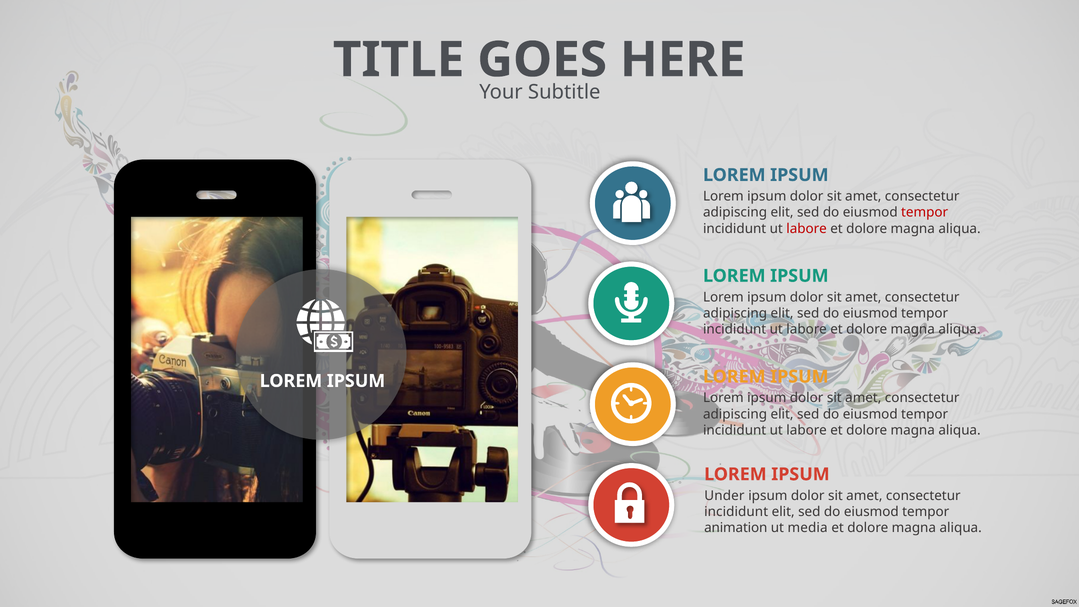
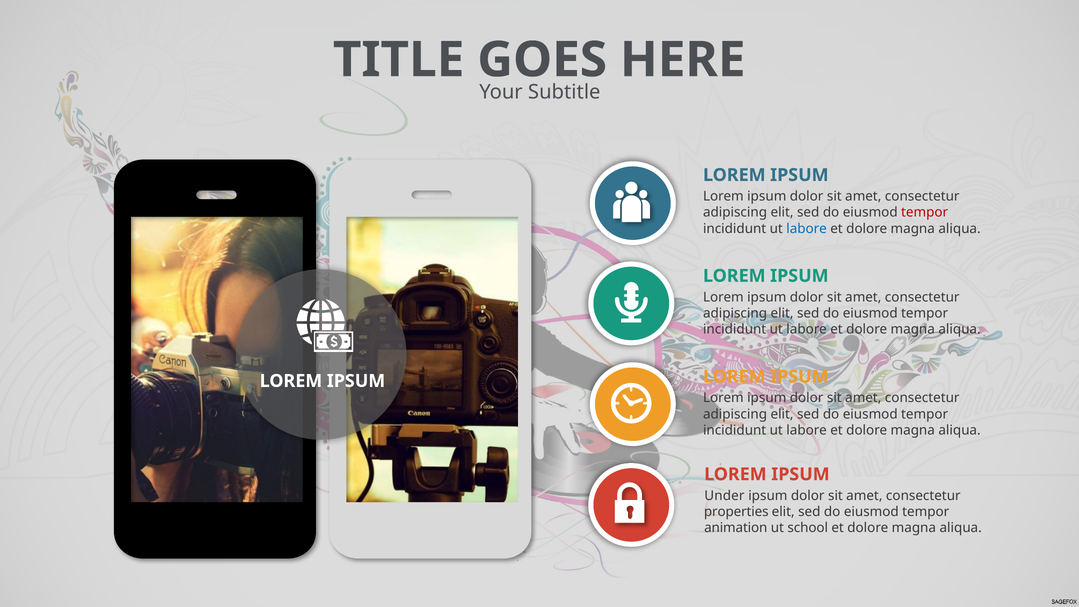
labore at (807, 229) colour: red -> blue
incididunt at (736, 512): incididunt -> properties
media: media -> school
